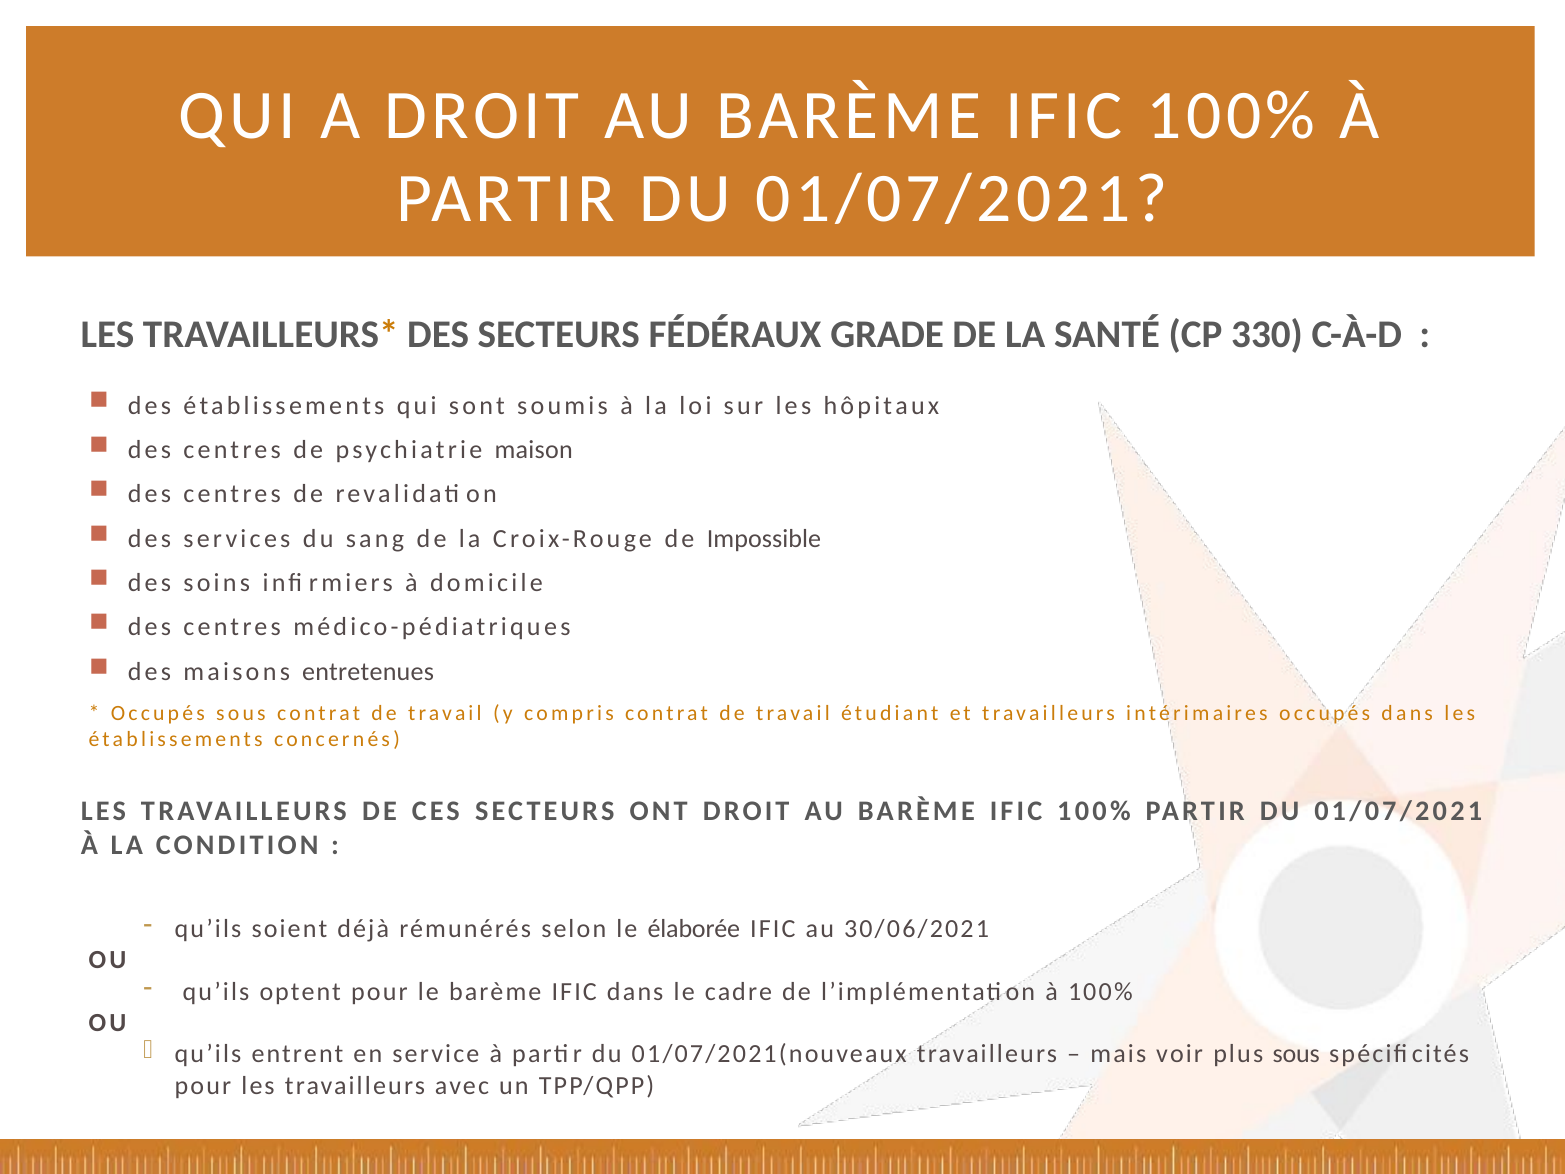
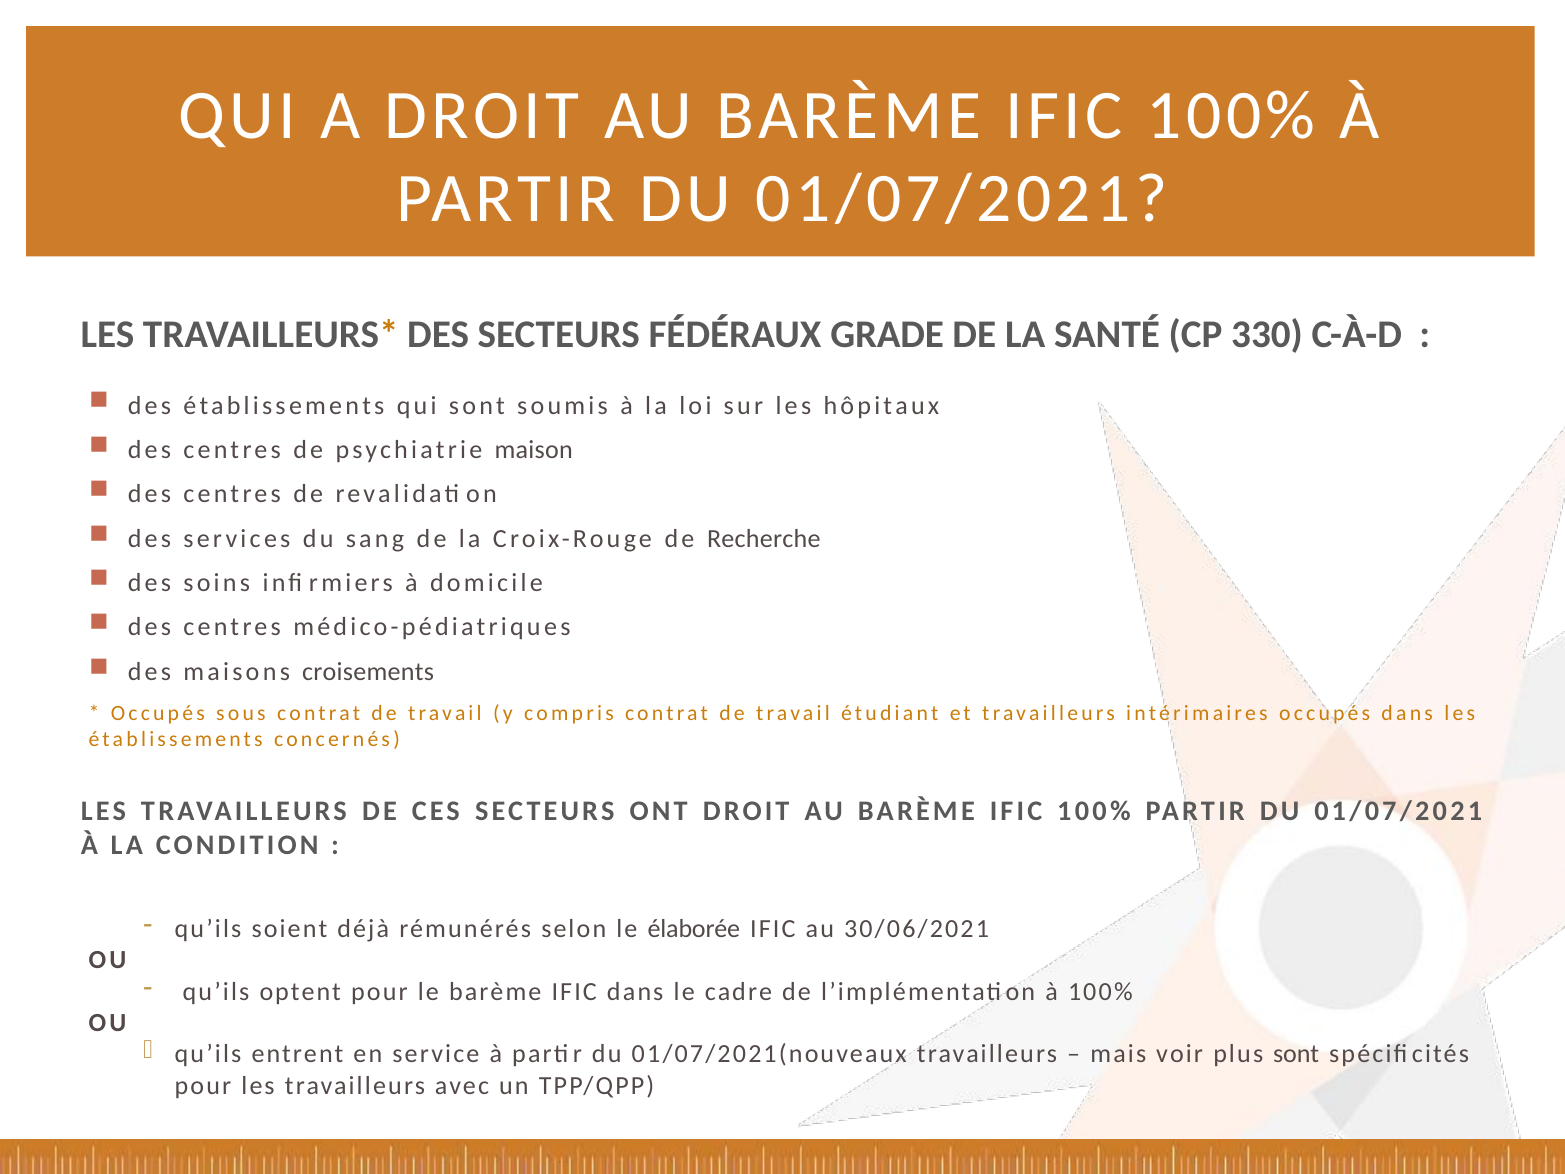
Impossible: Impossible -> Recherche
entretenues: entretenues -> croisements
plus sous: sous -> sont
